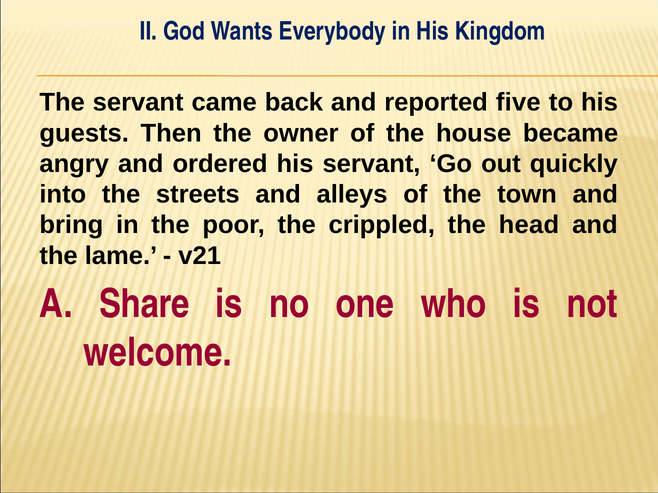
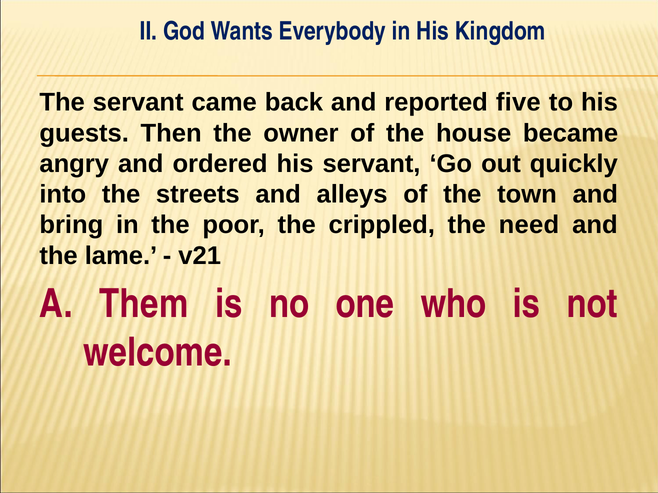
head: head -> need
Share: Share -> Them
